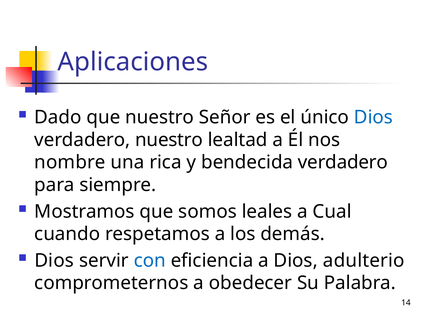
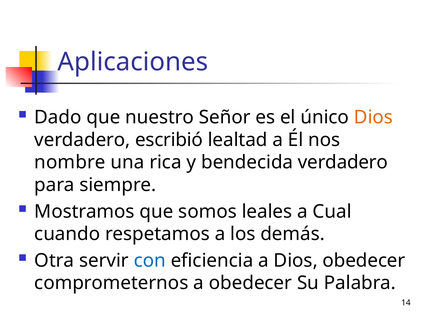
Dios at (373, 117) colour: blue -> orange
verdadero nuestro: nuestro -> escribió
Dios at (54, 260): Dios -> Otra
Dios adulterio: adulterio -> obedecer
